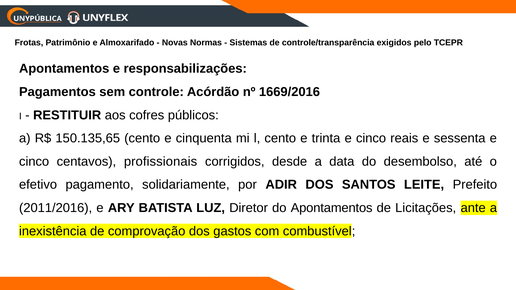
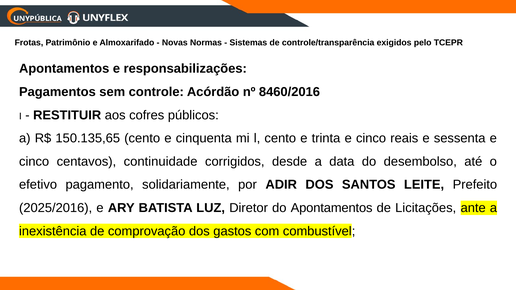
1669/2016: 1669/2016 -> 8460/2016
profissionais: profissionais -> continuidade
2011/2016: 2011/2016 -> 2025/2016
